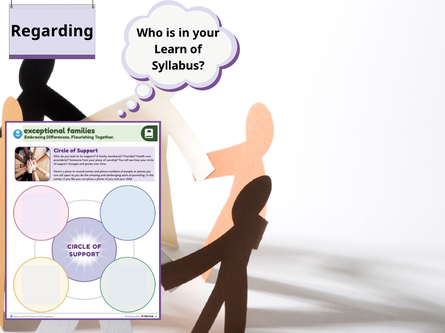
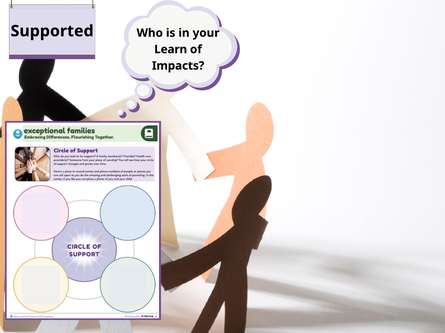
Regarding: Regarding -> Supported
Syllabus: Syllabus -> Impacts
